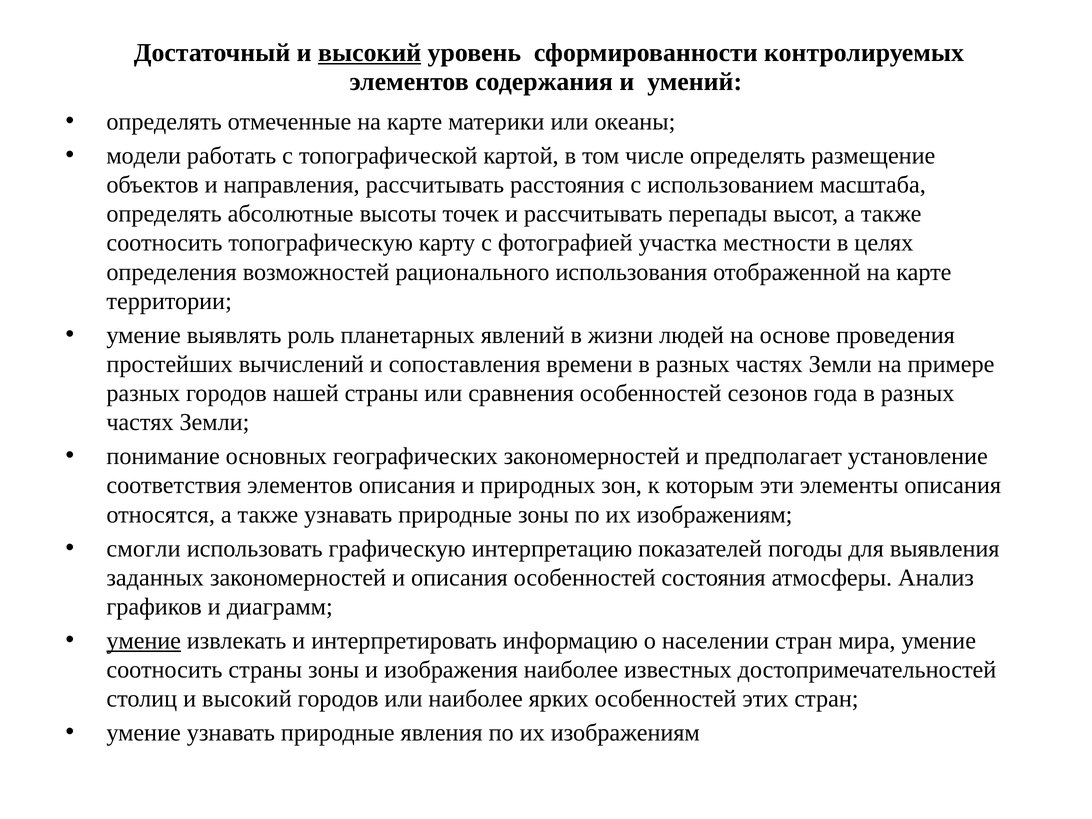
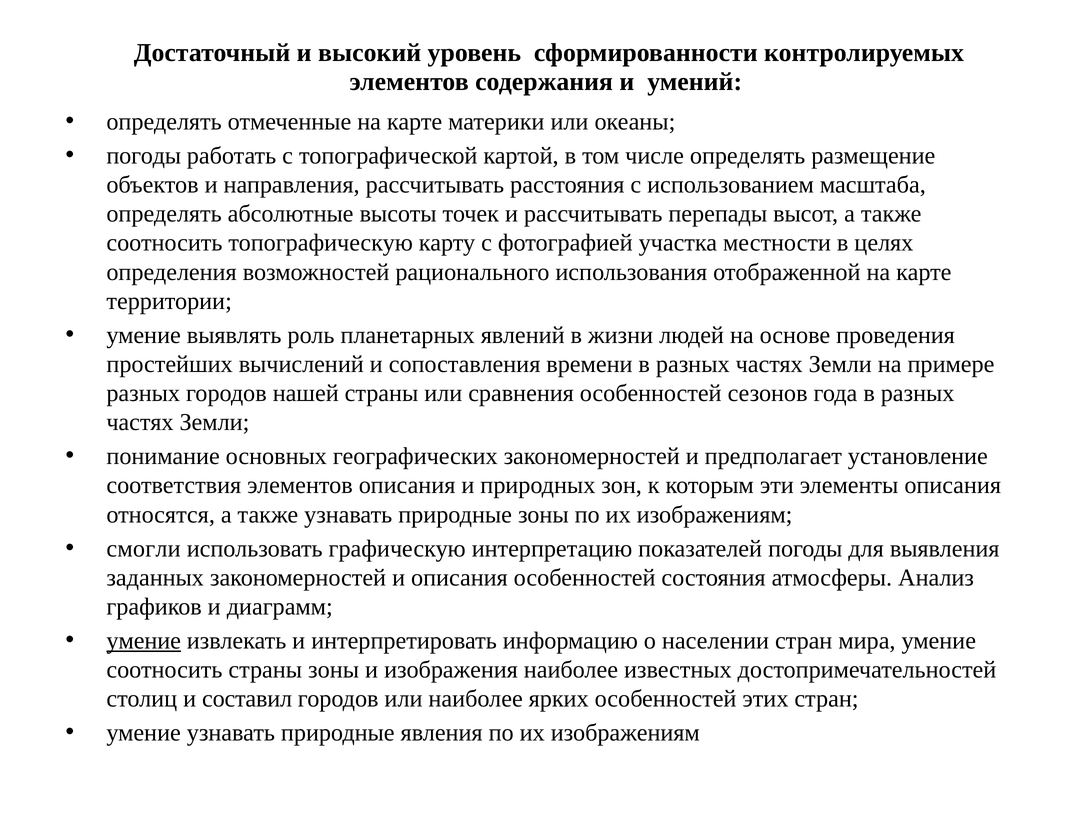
высокий at (370, 53) underline: present -> none
модели at (144, 156): модели -> погоды
столиц и высокий: высокий -> составил
